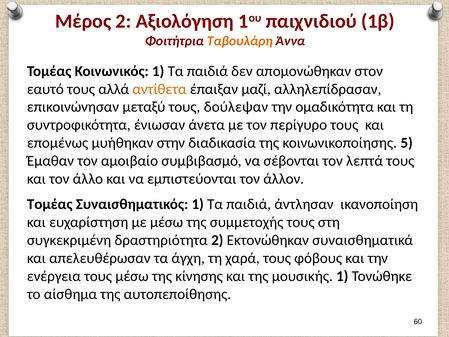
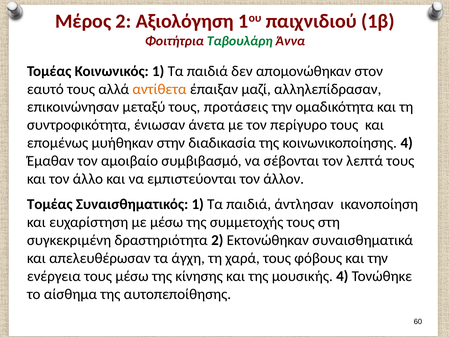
Ταβουλάρη colour: orange -> green
δούλεψαν: δούλεψαν -> προτάσεις
κοινωνικοποίησης 5: 5 -> 4
μουσικής 1: 1 -> 4
